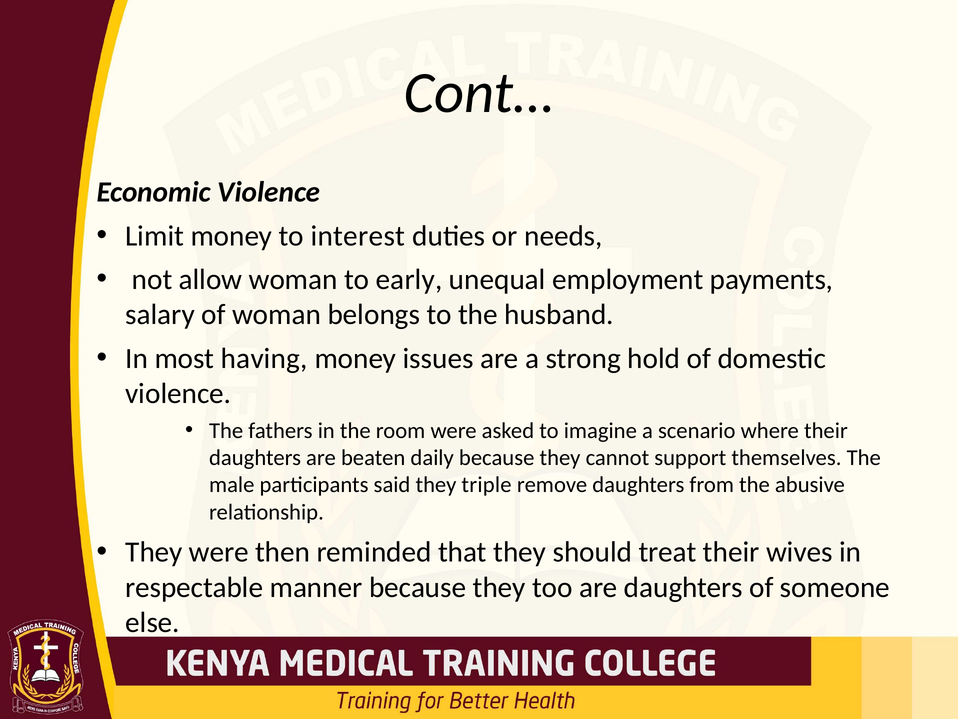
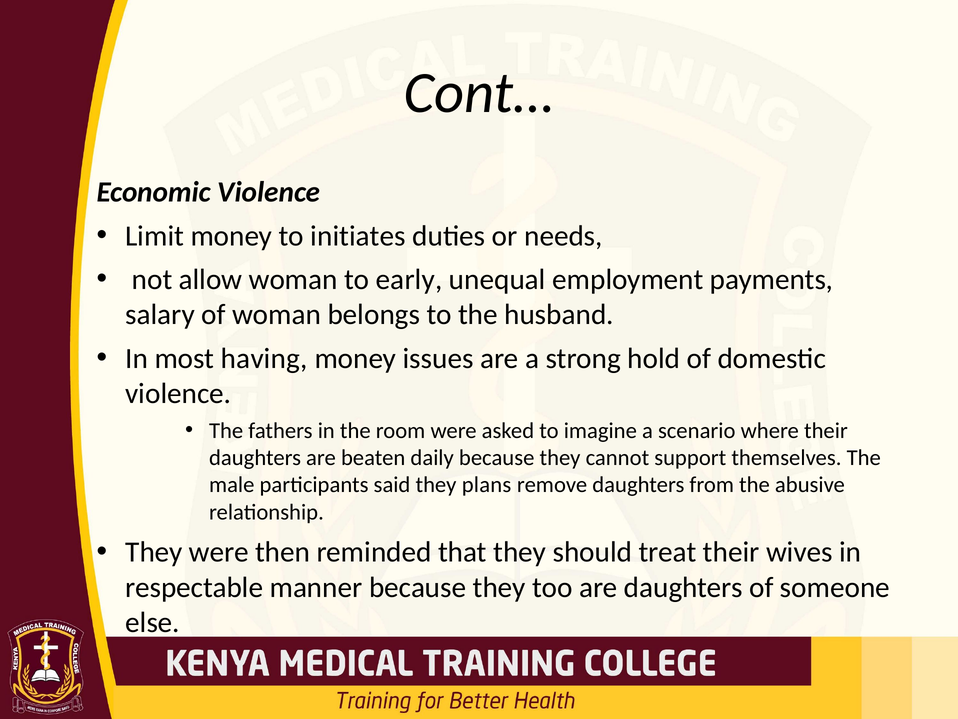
interest: interest -> initiates
triple: triple -> plans
